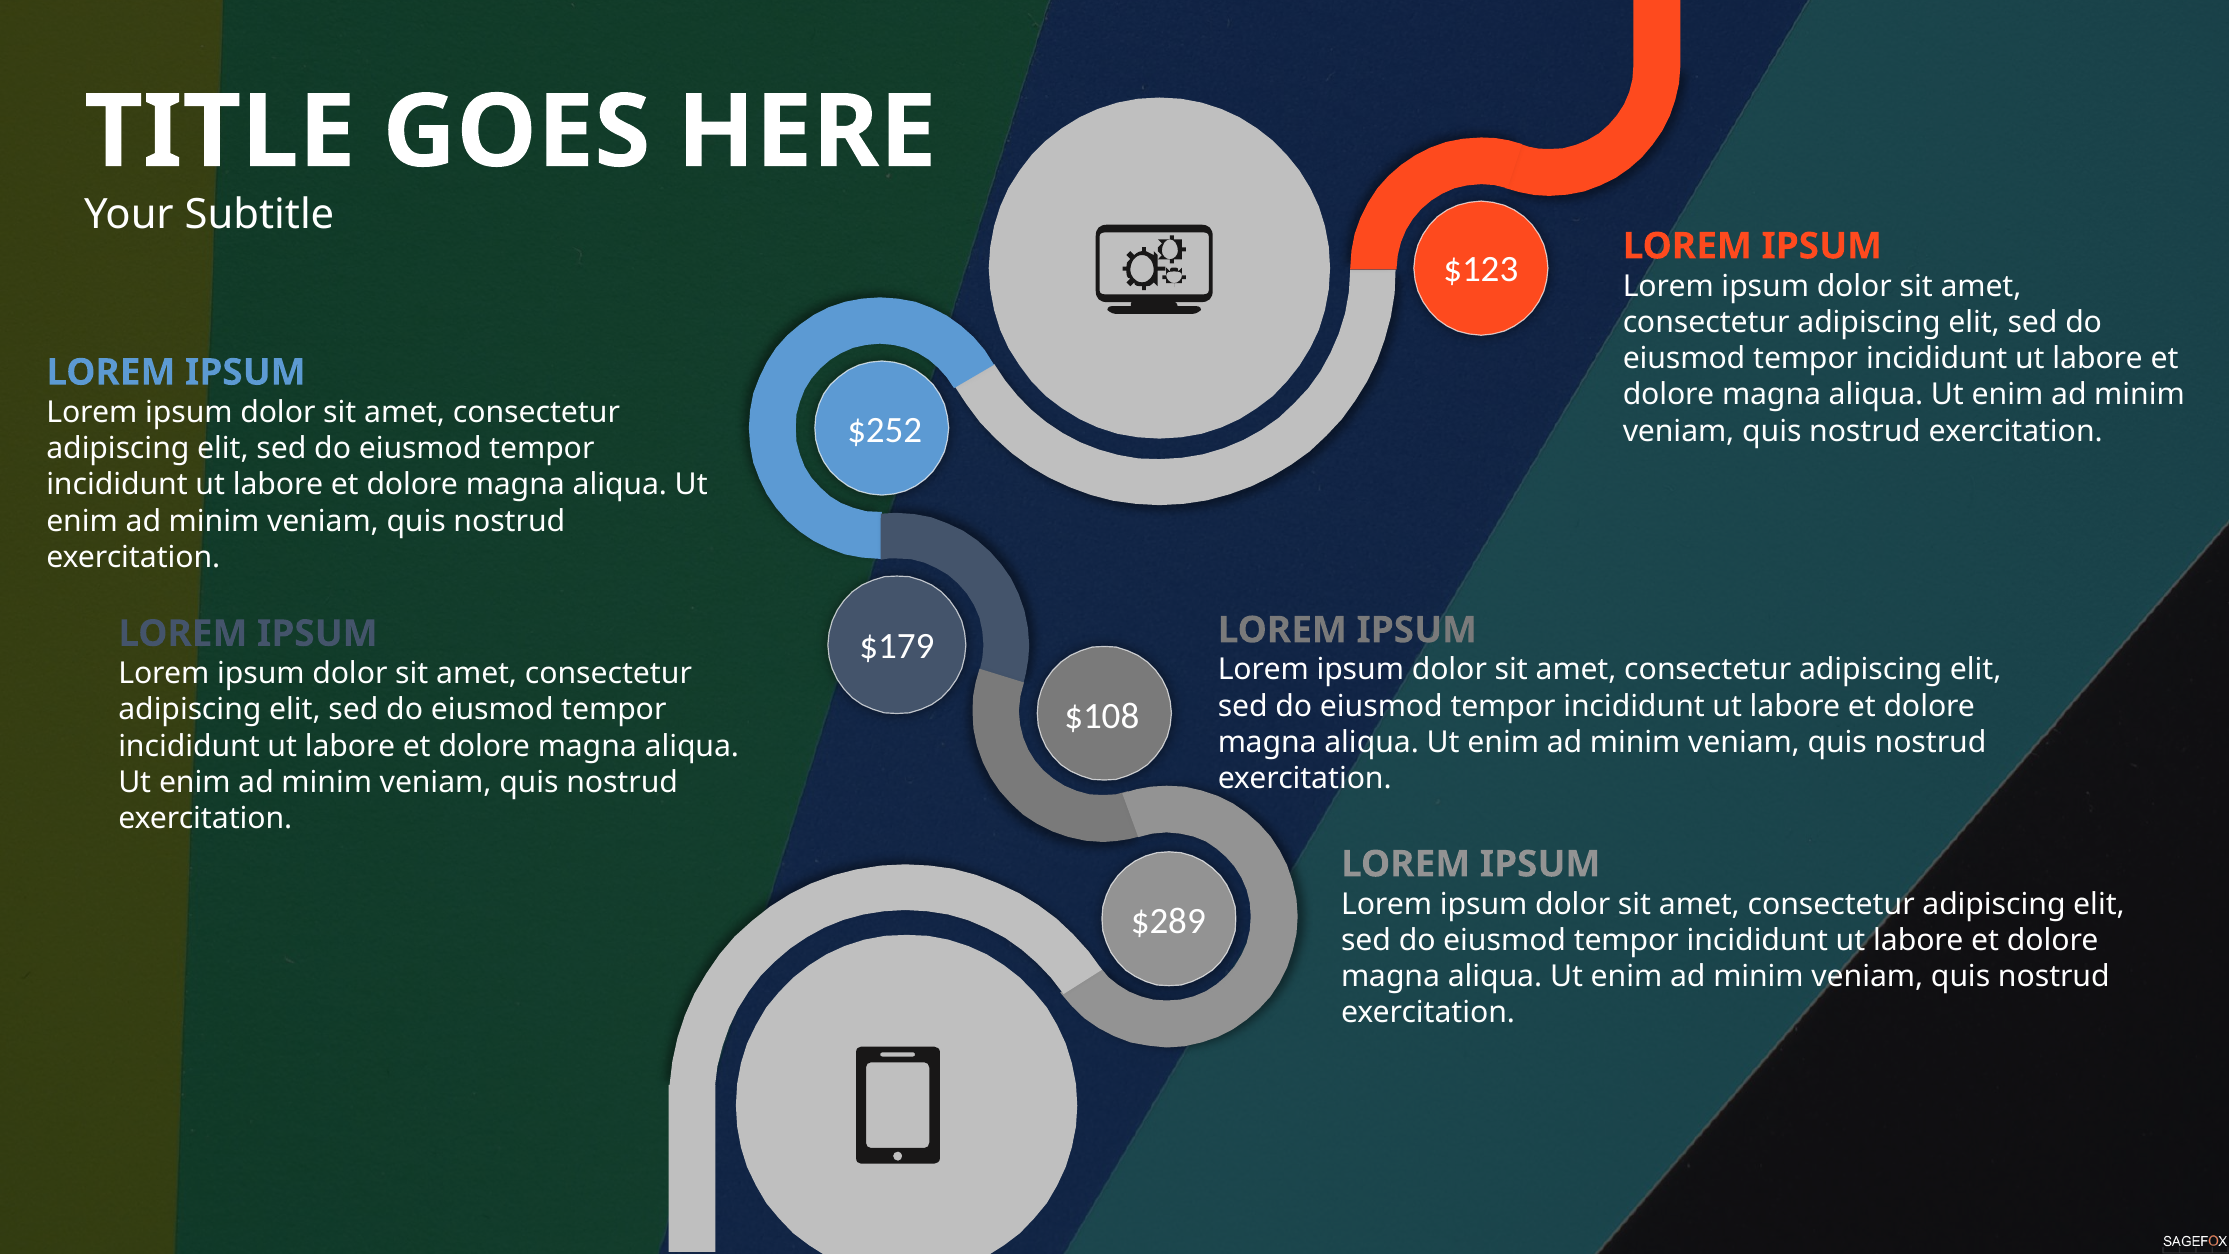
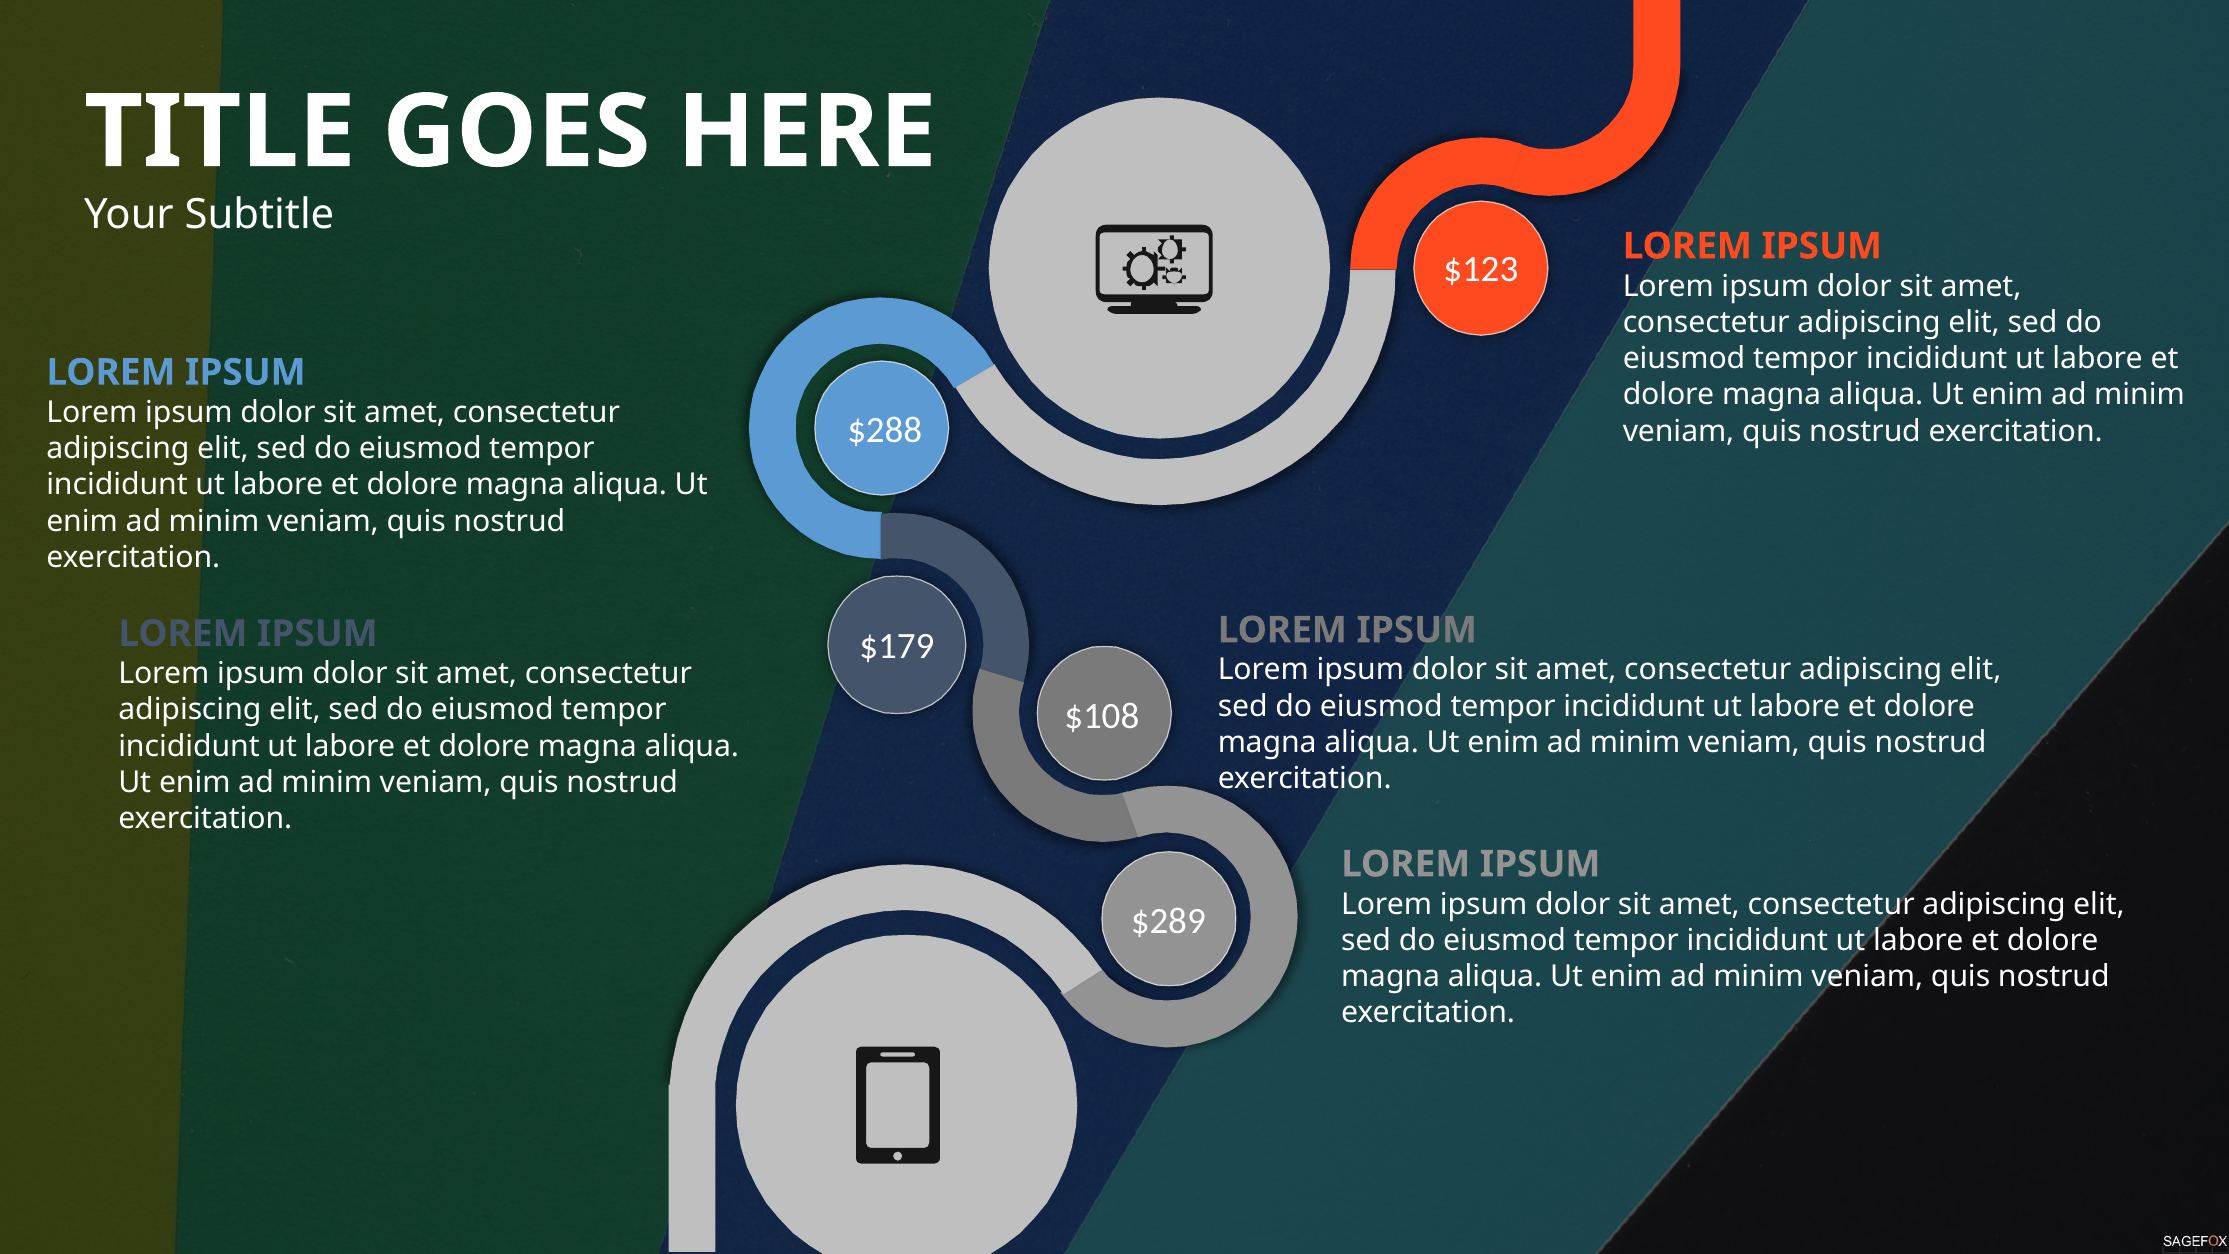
$252: $252 -> $288
